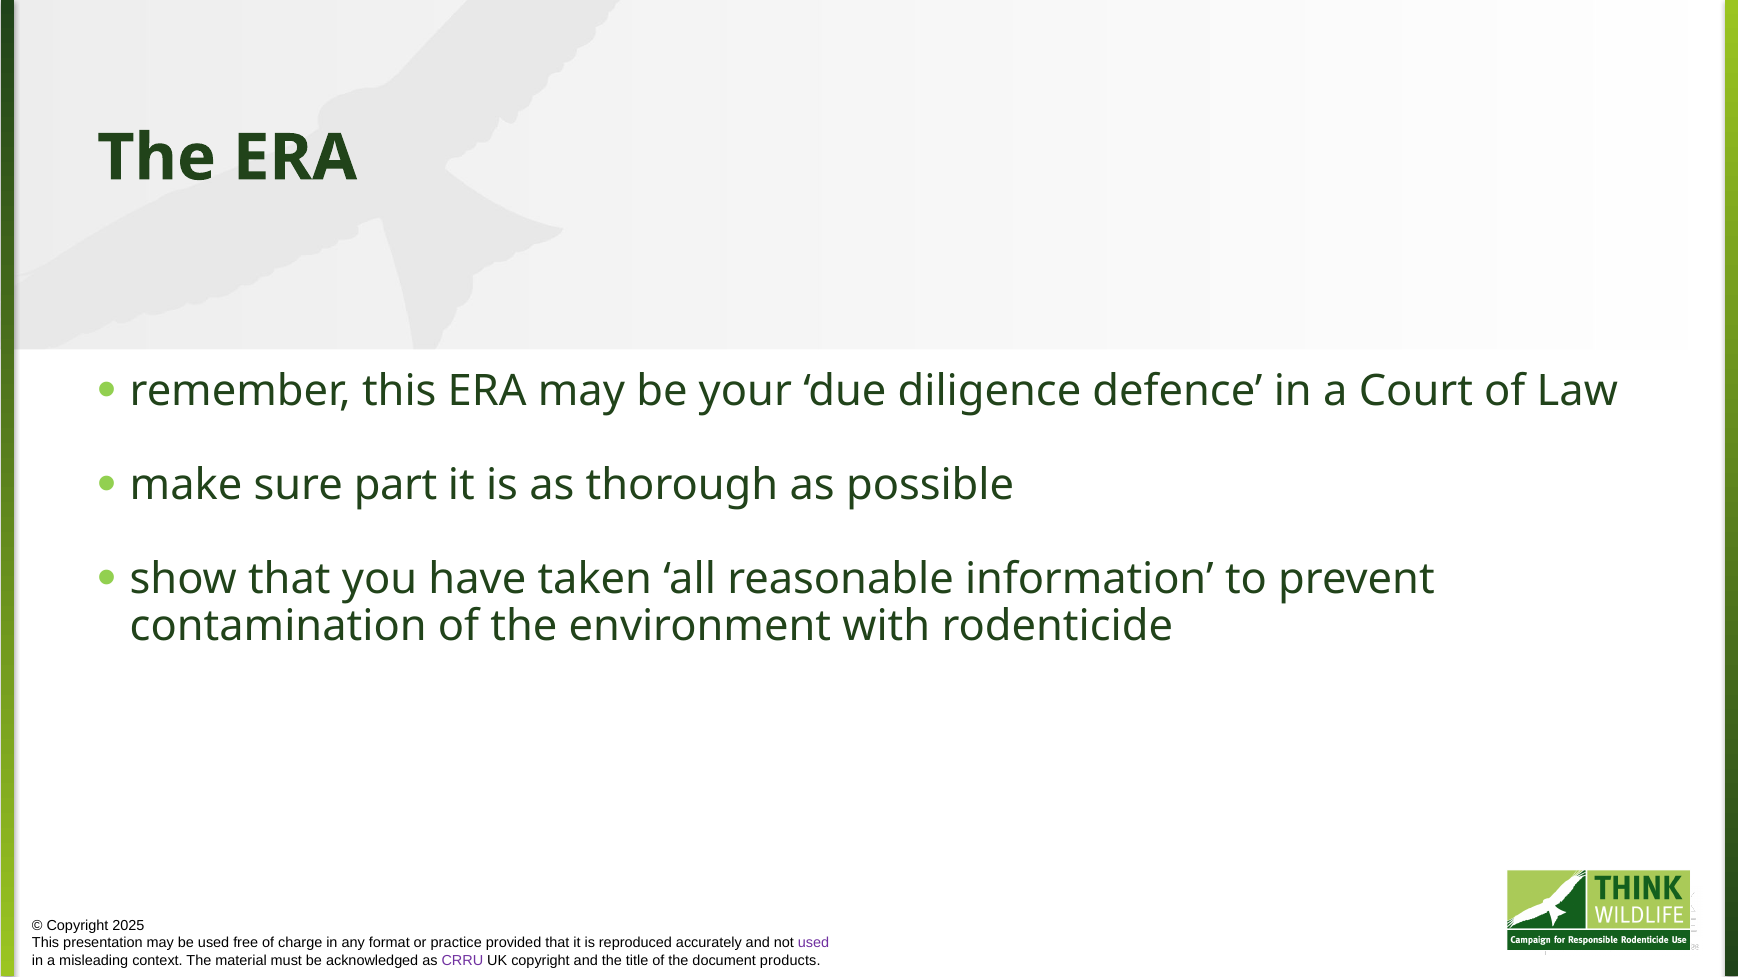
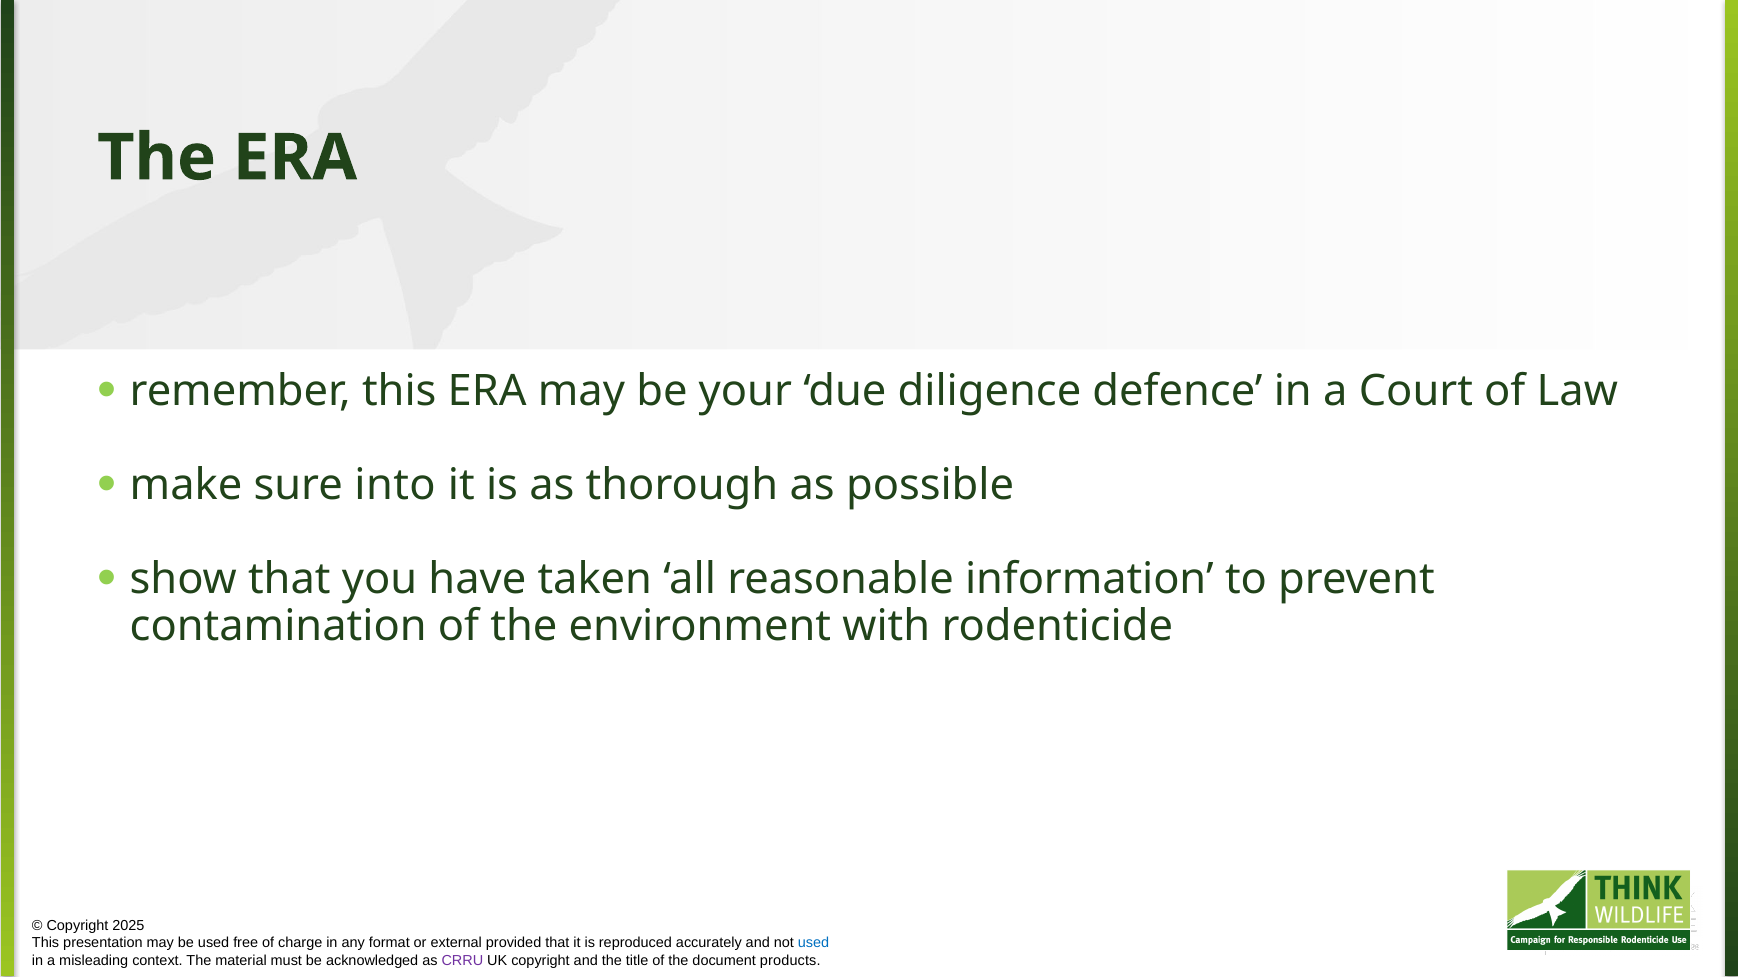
part: part -> into
practice: practice -> external
used at (814, 943) colour: purple -> blue
